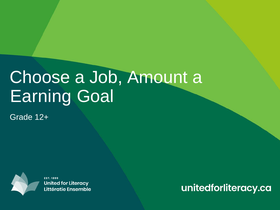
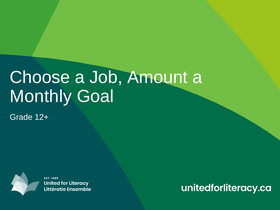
Earning: Earning -> Monthly
